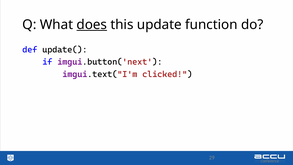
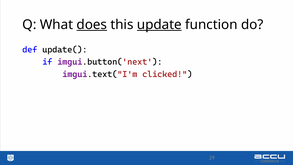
update underline: none -> present
